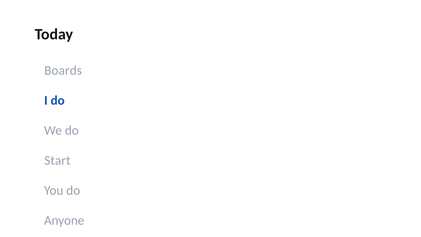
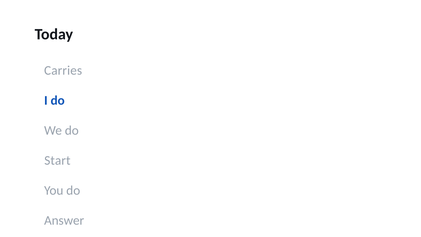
Boards: Boards -> Carries
Anyone: Anyone -> Answer
